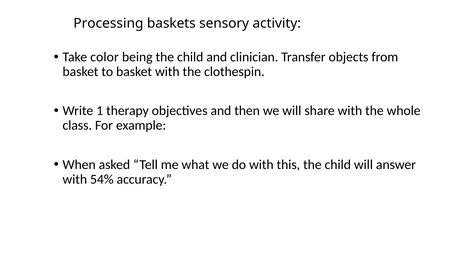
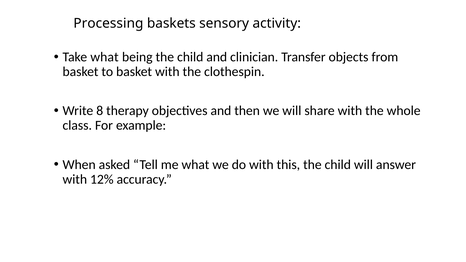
Take color: color -> what
1: 1 -> 8
54%: 54% -> 12%
